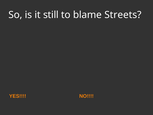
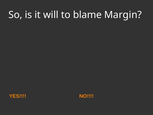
still: still -> will
Streets: Streets -> Margin
